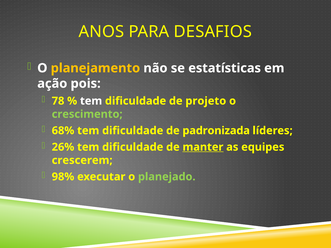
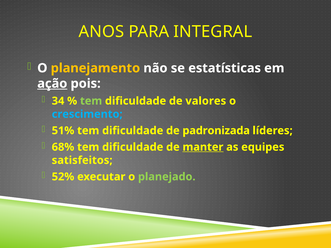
DESAFIOS: DESAFIOS -> INTEGRAL
ação underline: none -> present
78: 78 -> 34
tem at (91, 101) colour: white -> light green
projeto: projeto -> valores
crescimento colour: light green -> light blue
68%: 68% -> 51%
26%: 26% -> 68%
crescerem: crescerem -> satisfeitos
98%: 98% -> 52%
